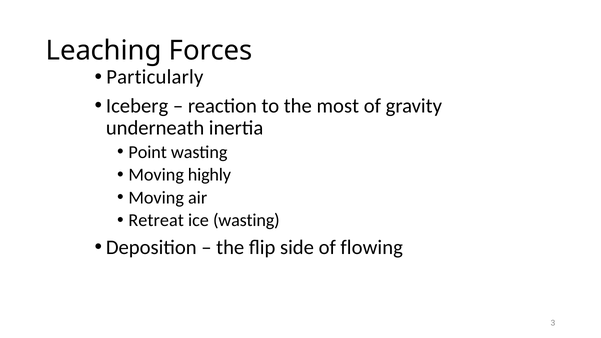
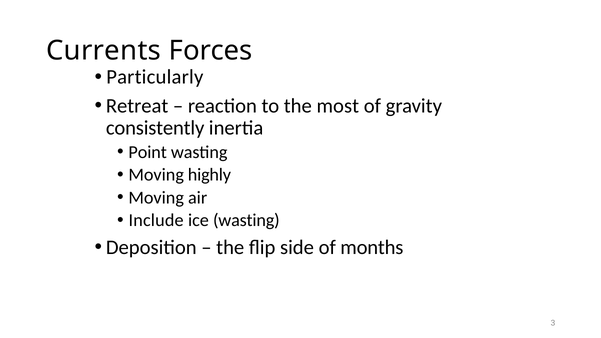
Leaching: Leaching -> Currents
Iceberg: Iceberg -> Retreat
underneath: underneath -> consistently
Retreat: Retreat -> Include
flowing: flowing -> months
